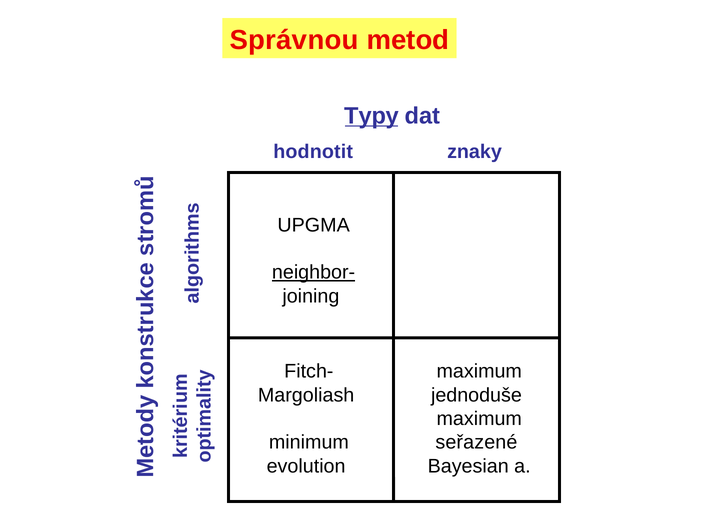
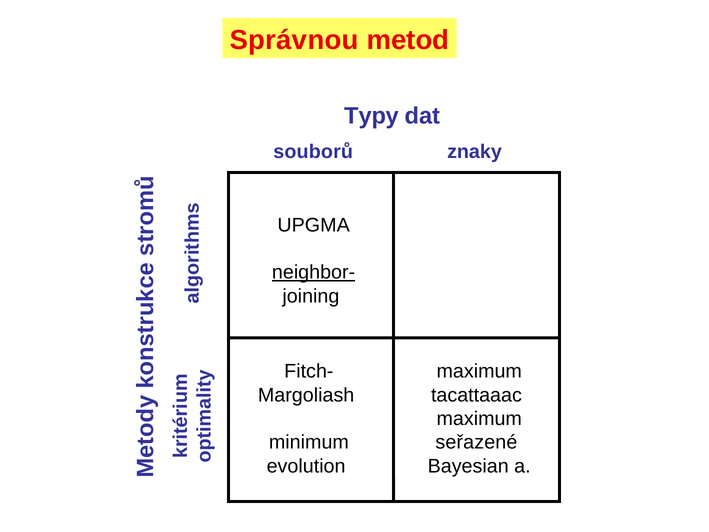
Typy underline: present -> none
hodnotit: hodnotit -> souborů
jednoduše: jednoduše -> tacattaaac
